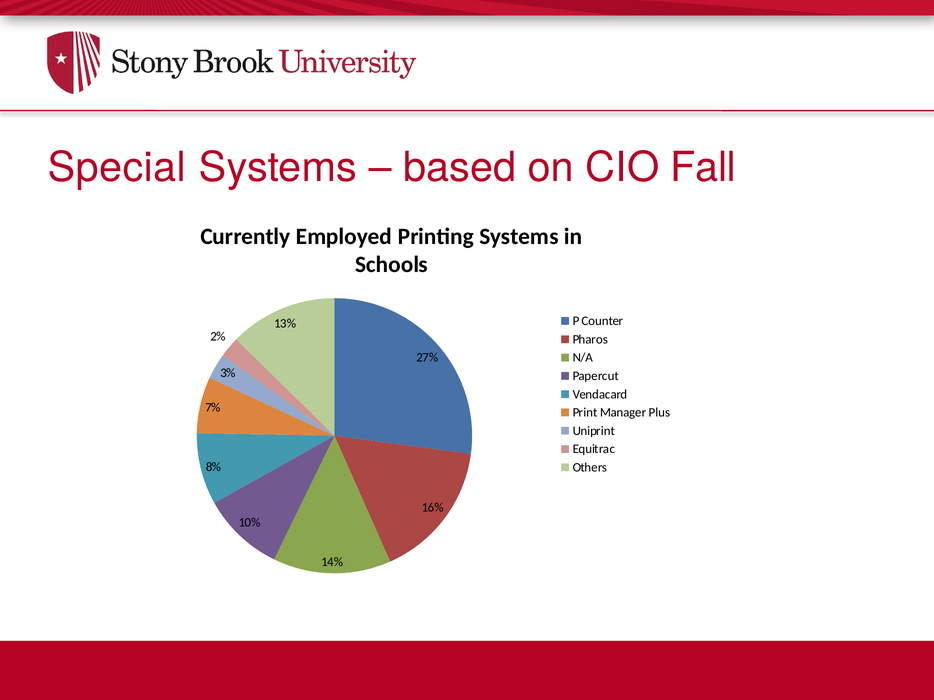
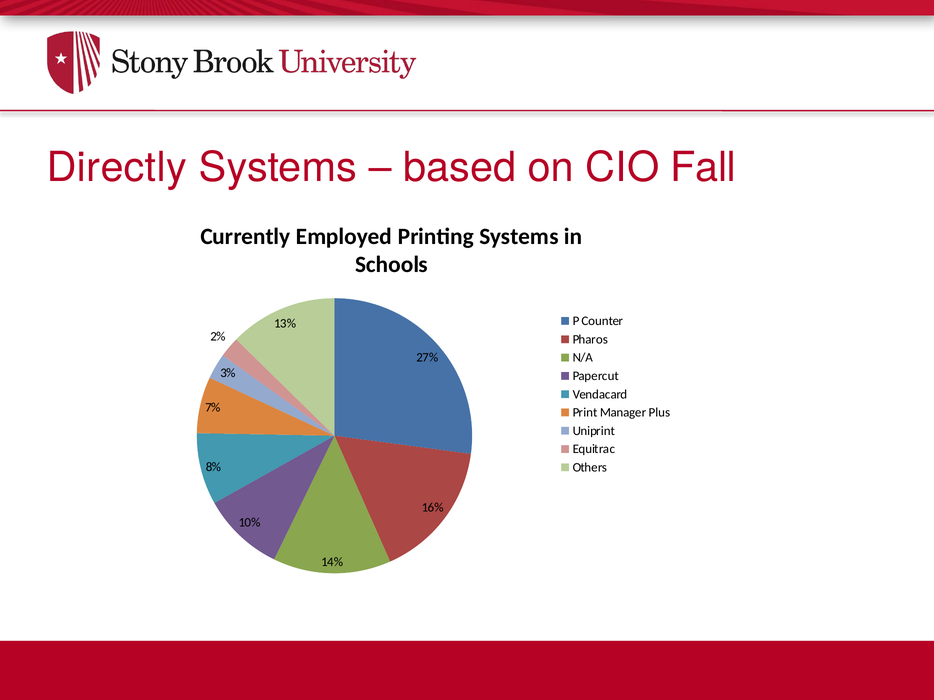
Special: Special -> Directly
